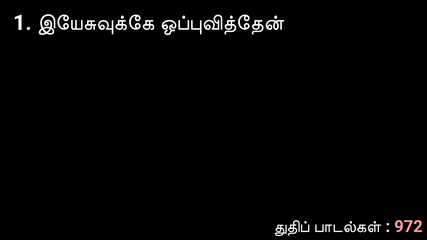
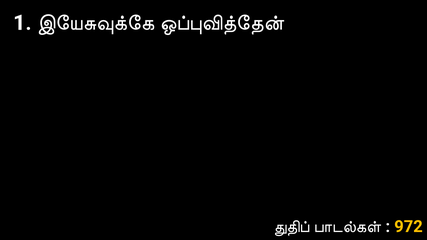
972 colour: pink -> yellow
